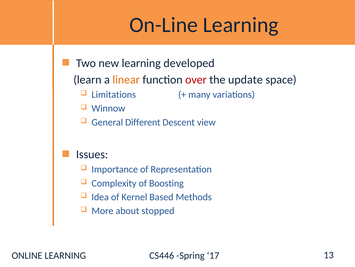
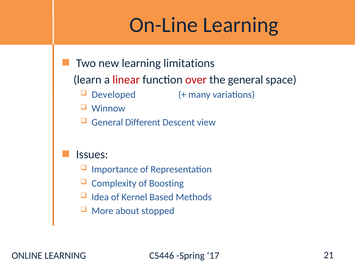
developed: developed -> limitations
linear colour: orange -> red
the update: update -> general
Limitations: Limitations -> Developed
13: 13 -> 21
